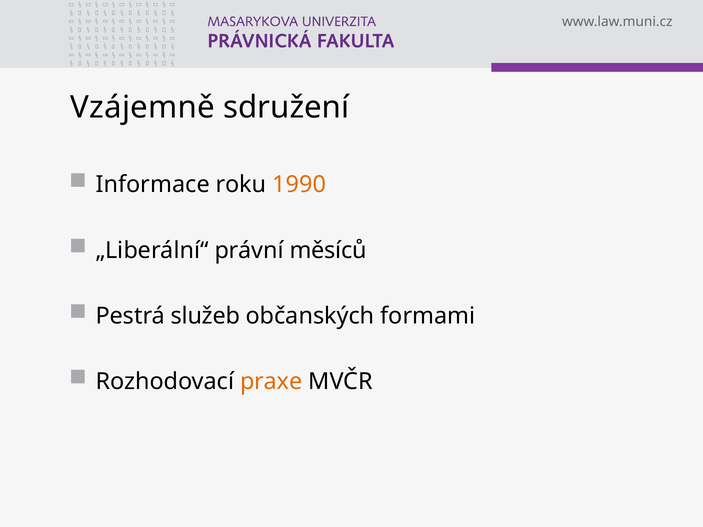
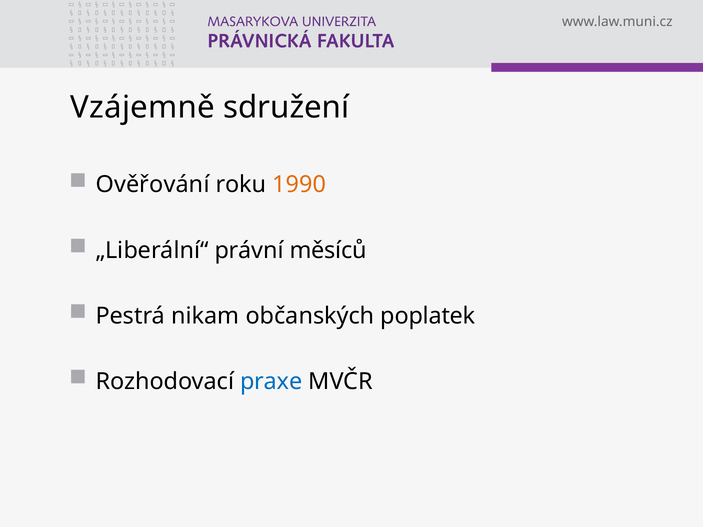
Informace: Informace -> Ověřování
služeb: služeb -> nikam
formami: formami -> poplatek
praxe colour: orange -> blue
